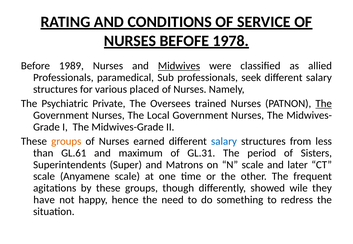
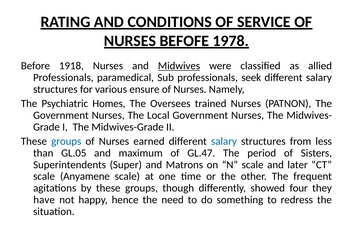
1989: 1989 -> 1918
placed: placed -> ensure
Private: Private -> Homes
The at (324, 104) underline: present -> none
groups at (66, 141) colour: orange -> blue
GL.61: GL.61 -> GL.05
GL.31: GL.31 -> GL.47
wile: wile -> four
